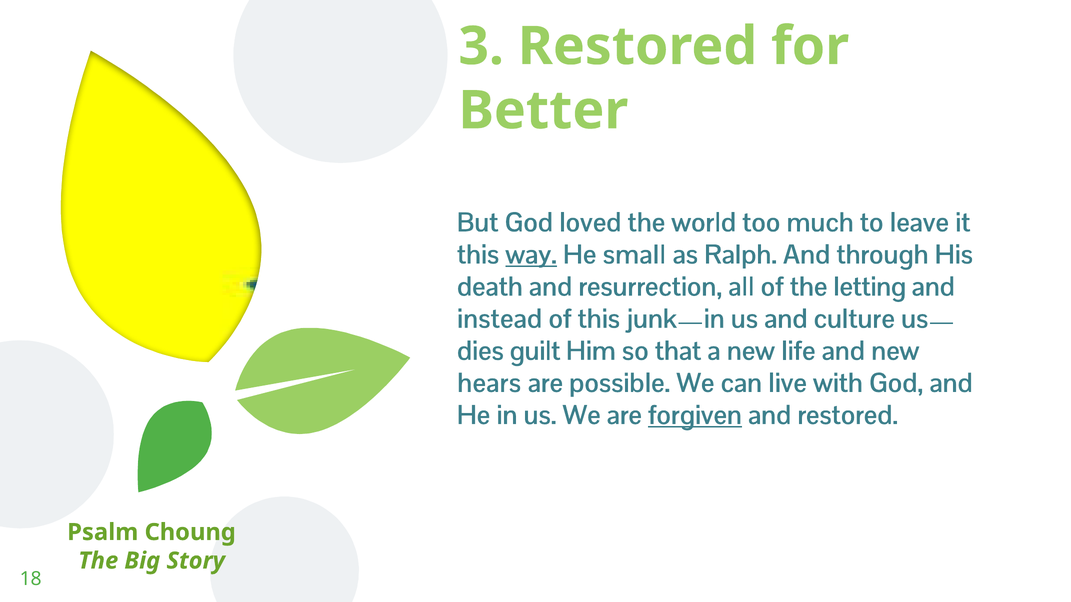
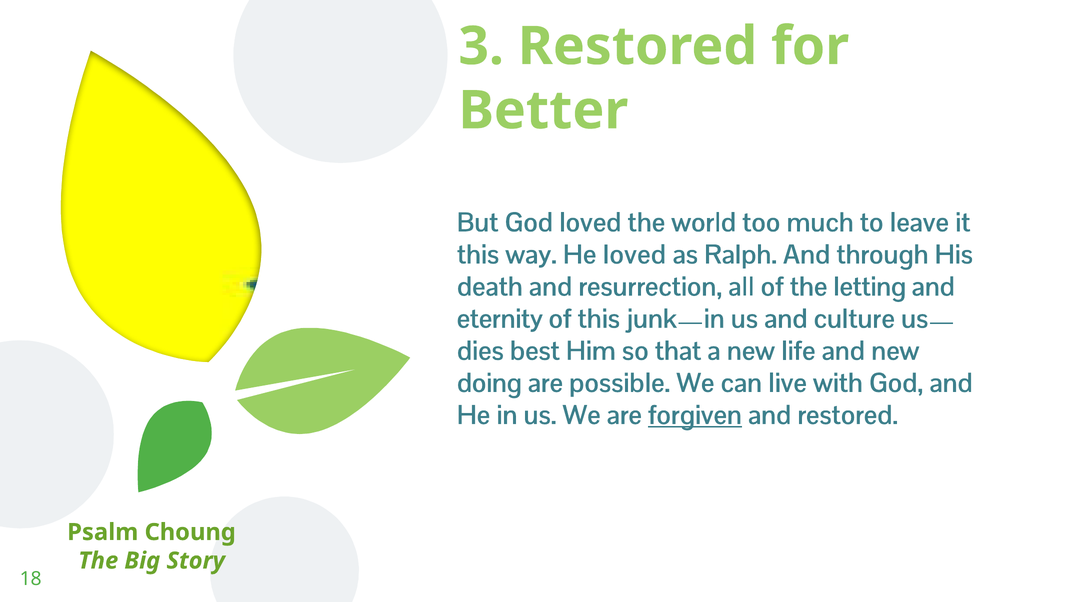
way underline: present -> none
He small: small -> loved
instead: instead -> eternity
guilt: guilt -> best
hears: hears -> doing
